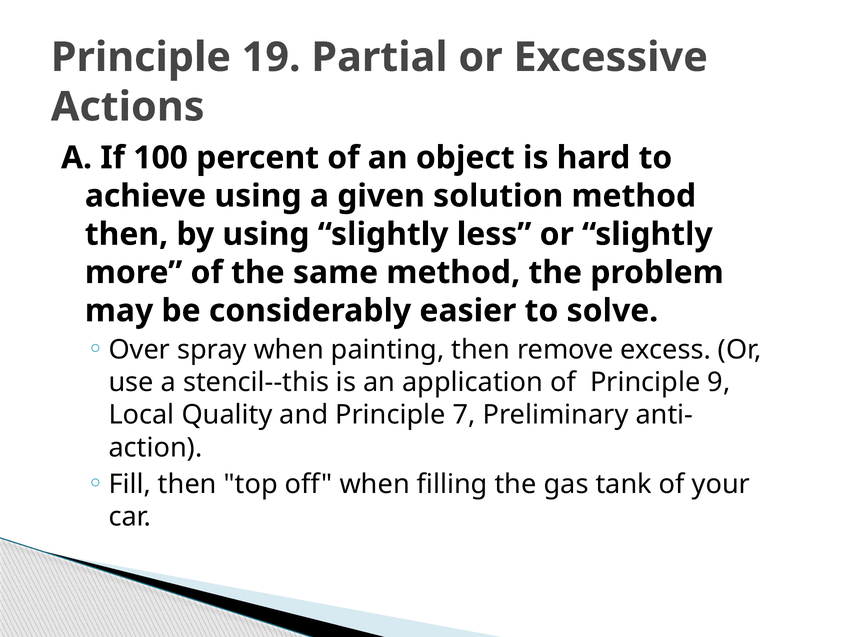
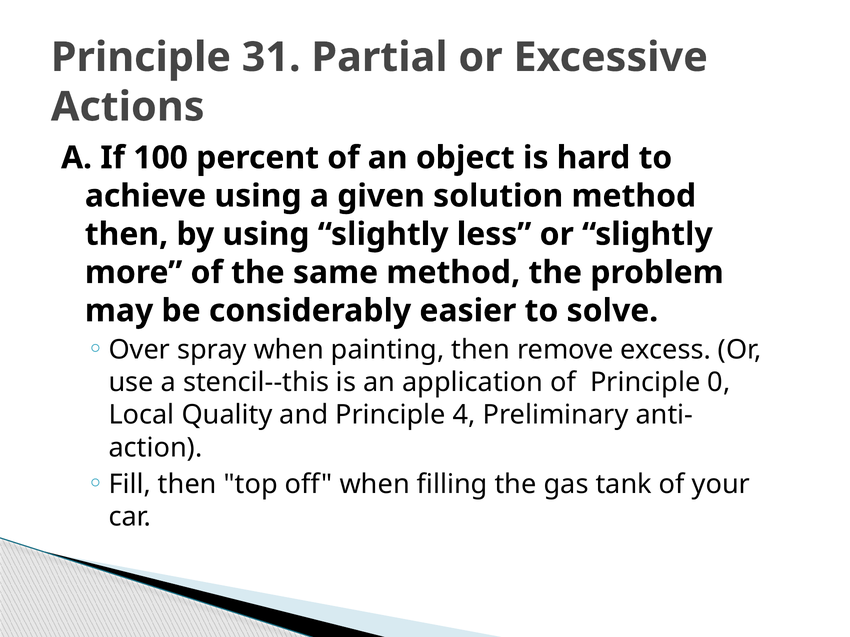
19: 19 -> 31
9: 9 -> 0
7: 7 -> 4
